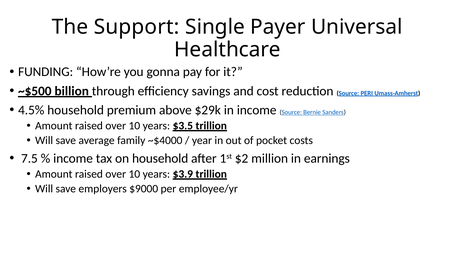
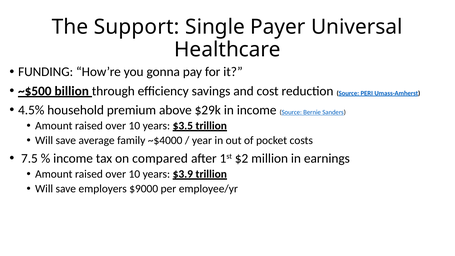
on household: household -> compared
